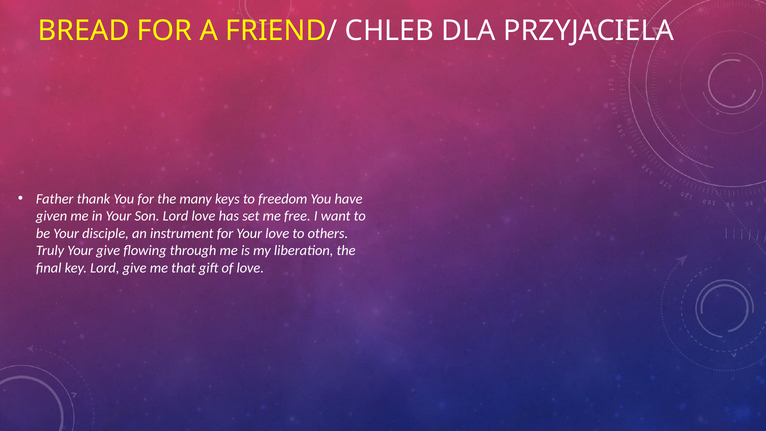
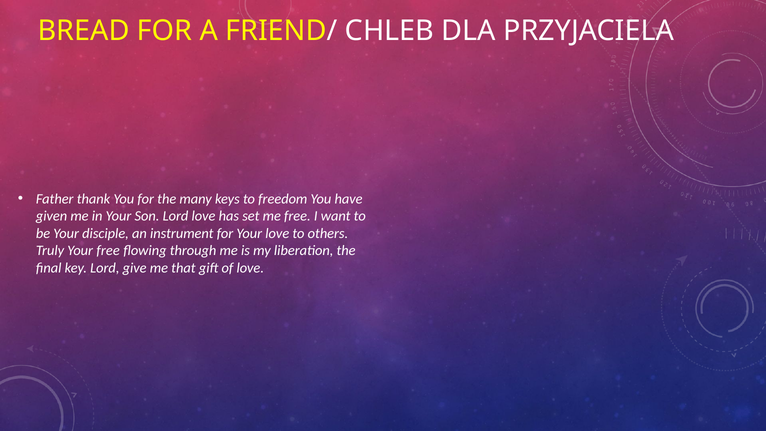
Your give: give -> free
